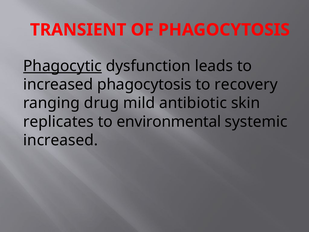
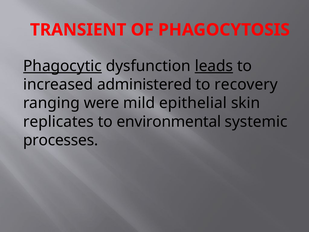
leads underline: none -> present
increased phagocytosis: phagocytosis -> administered
drug: drug -> were
antibiotic: antibiotic -> epithelial
increased at (61, 140): increased -> processes
